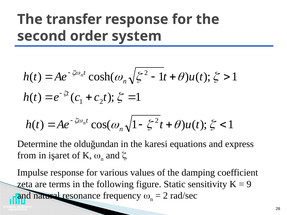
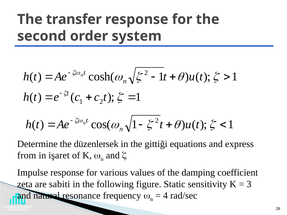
olduğundan: olduğundan -> düzenlersek
karesi: karesi -> gittiği
terms: terms -> sabiti
9: 9 -> 3
2 at (165, 196): 2 -> 4
